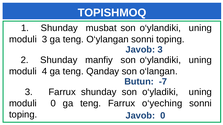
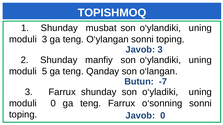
4: 4 -> 5
o‘yeching: o‘yeching -> o‘sonning
